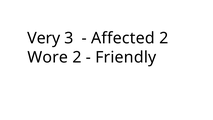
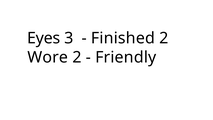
Very: Very -> Eyes
Affected: Affected -> Finished
